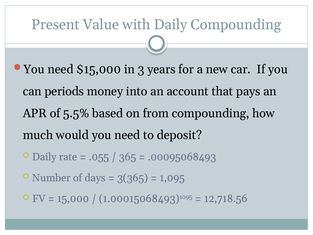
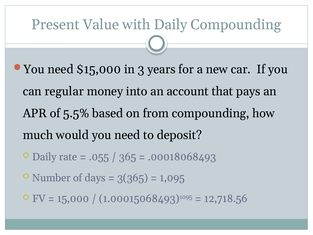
periods: periods -> regular
.00095068493: .00095068493 -> .00018068493
